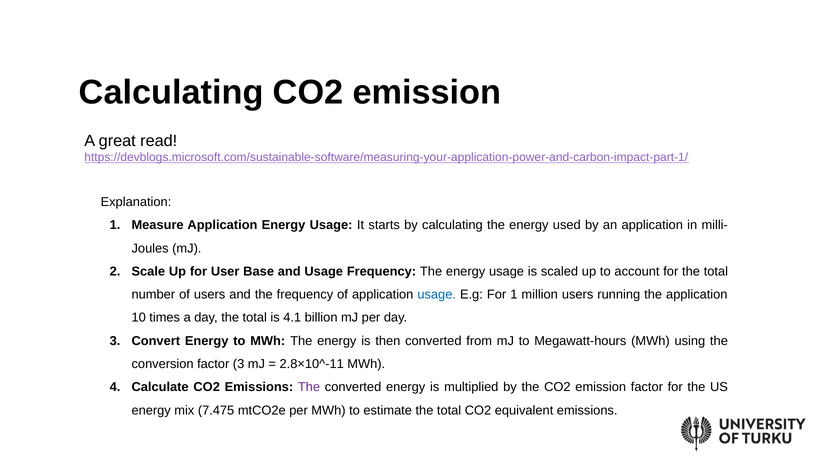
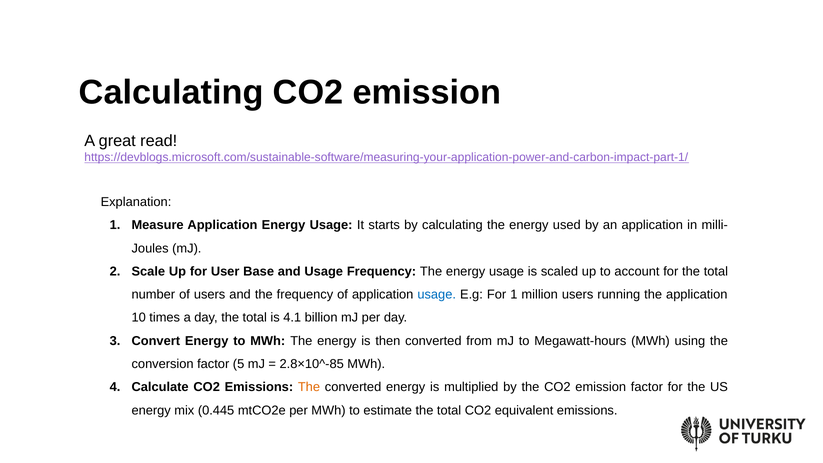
factor 3: 3 -> 5
2.8×10^-11: 2.8×10^-11 -> 2.8×10^-85
The at (309, 387) colour: purple -> orange
7.475: 7.475 -> 0.445
